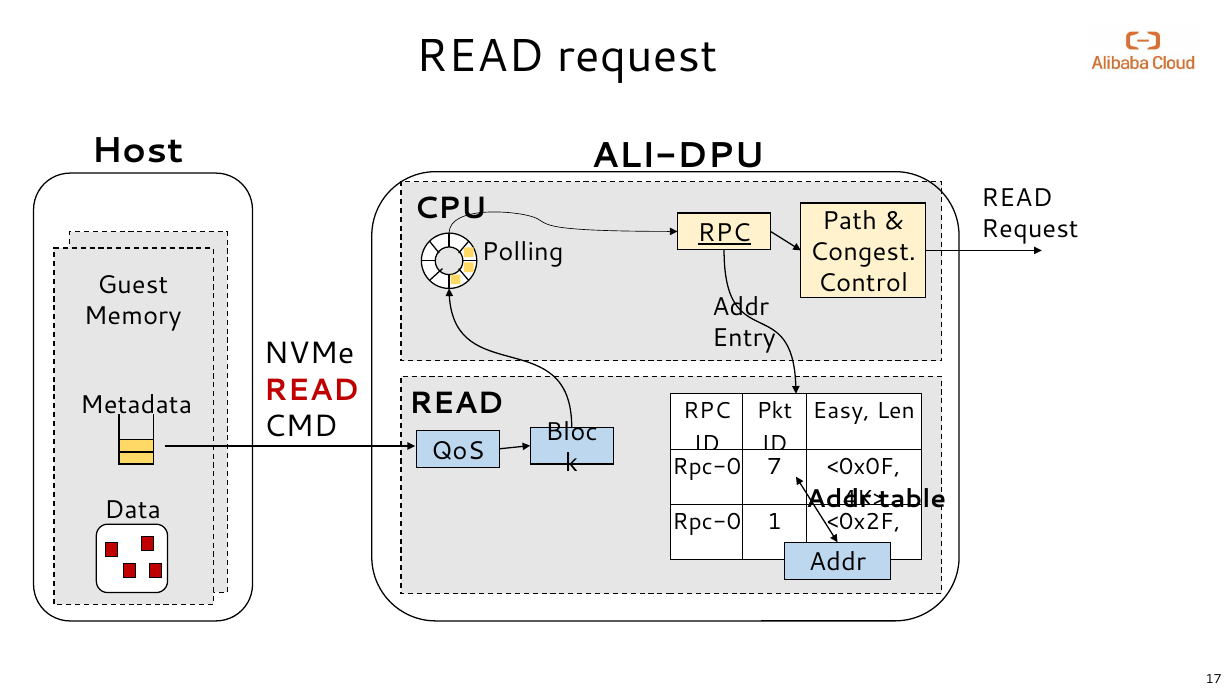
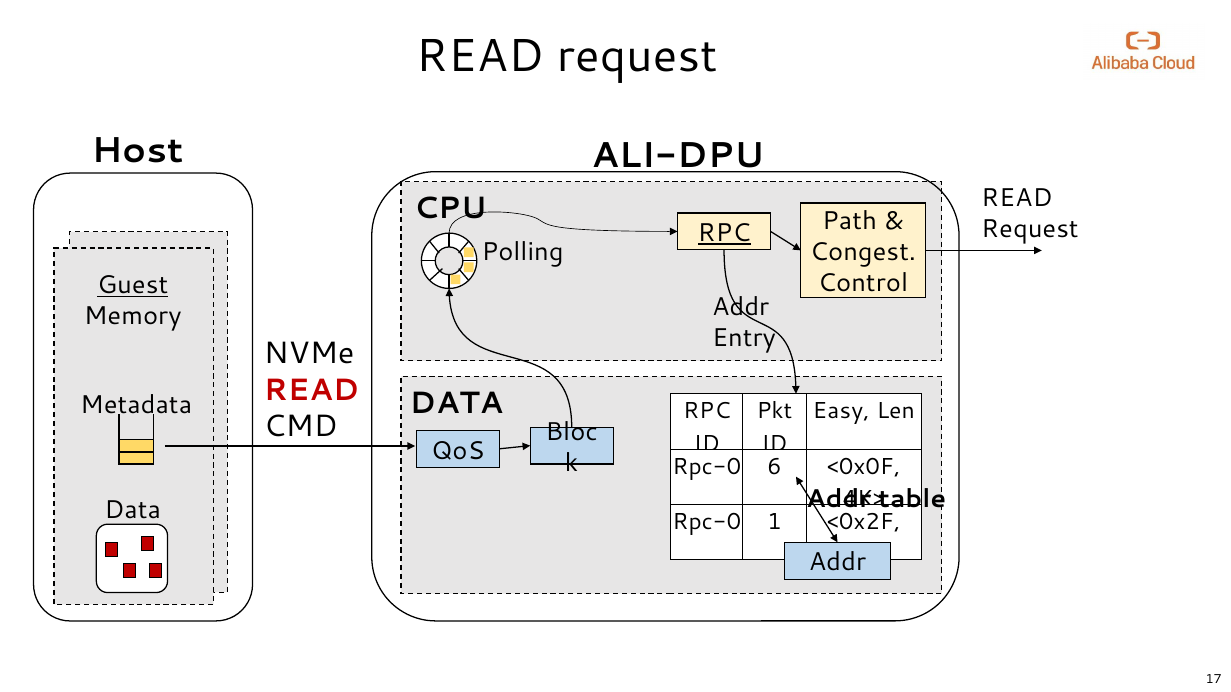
Guest underline: none -> present
READ at (456, 403): READ -> DATA
7: 7 -> 6
